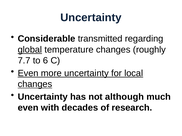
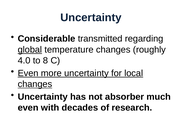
7.7: 7.7 -> 4.0
6: 6 -> 8
although: although -> absorber
